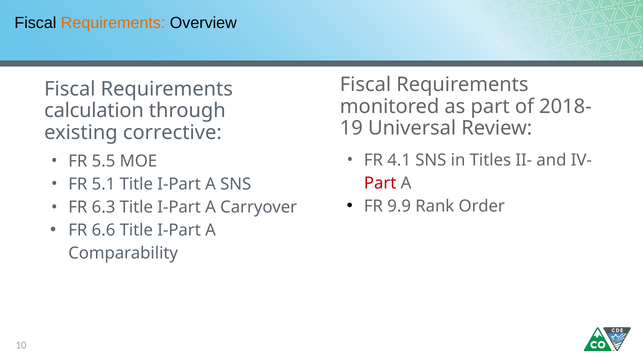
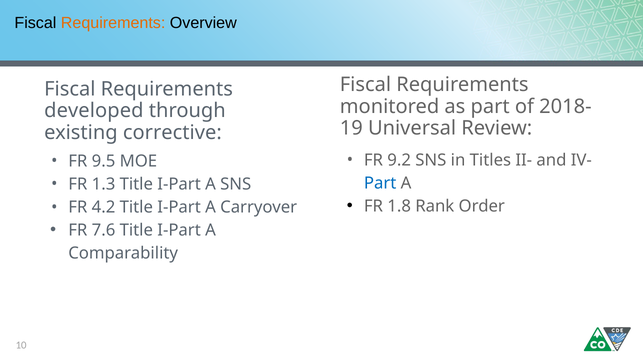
calculation: calculation -> developed
4.1: 4.1 -> 9.2
5.5: 5.5 -> 9.5
Part at (380, 183) colour: red -> blue
5.1: 5.1 -> 1.3
9.9: 9.9 -> 1.8
6.3: 6.3 -> 4.2
6.6: 6.6 -> 7.6
